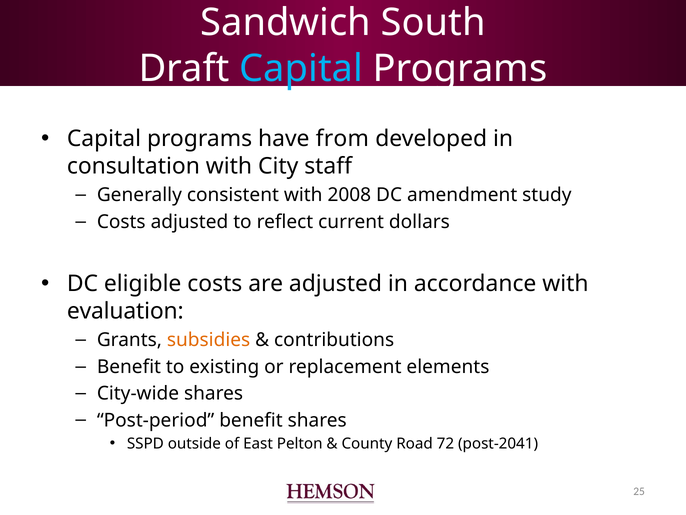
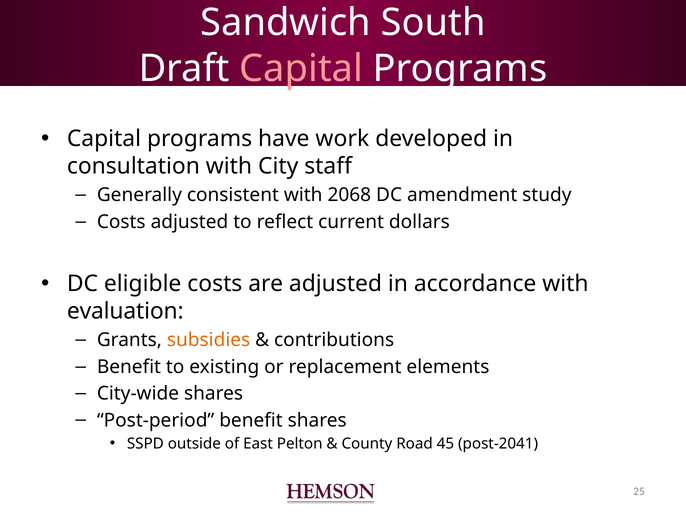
Capital at (301, 68) colour: light blue -> pink
from: from -> work
2008: 2008 -> 2068
72: 72 -> 45
